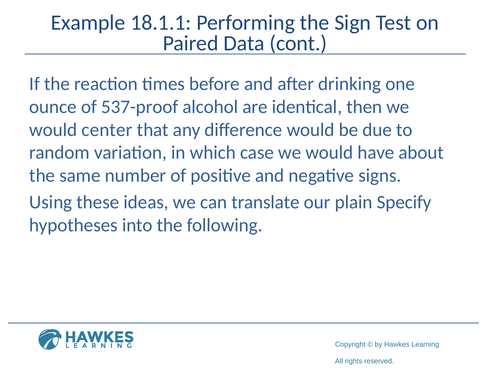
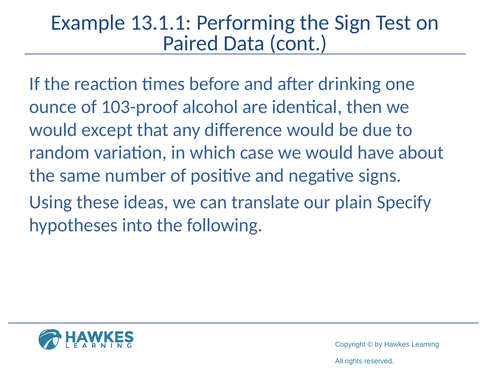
18.1.1: 18.1.1 -> 13.1.1
537-proof: 537-proof -> 103-proof
center: center -> except
